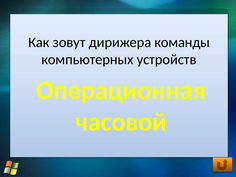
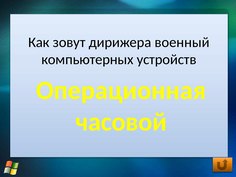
команды: команды -> военный
